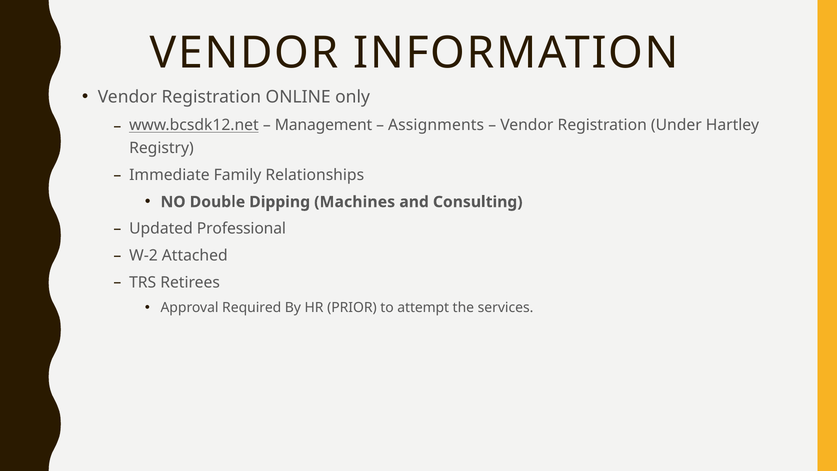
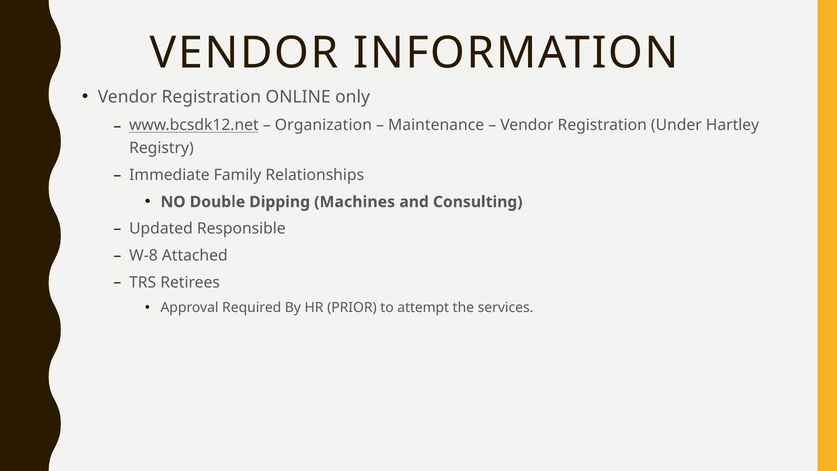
Management: Management -> Organization
Assignments: Assignments -> Maintenance
Professional: Professional -> Responsible
W-2: W-2 -> W-8
